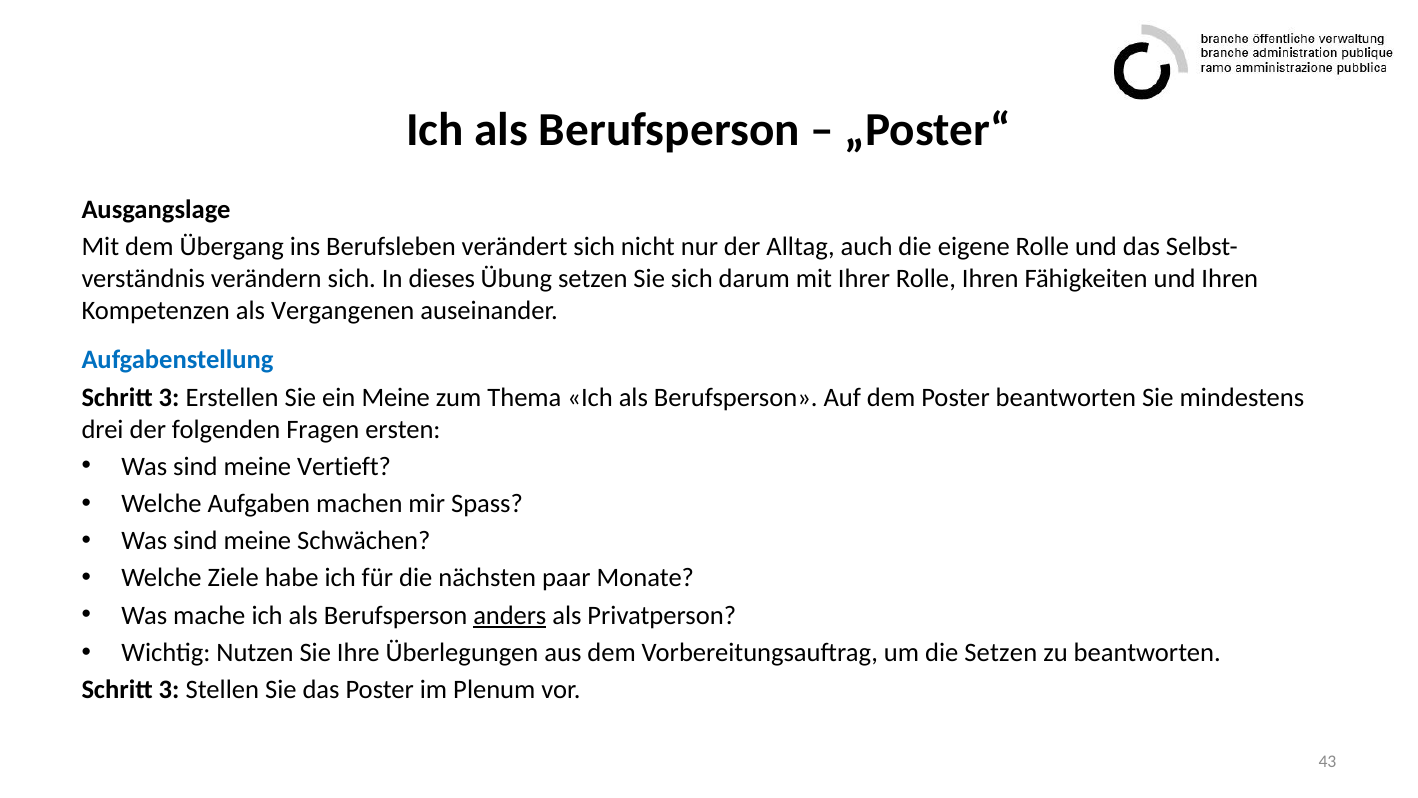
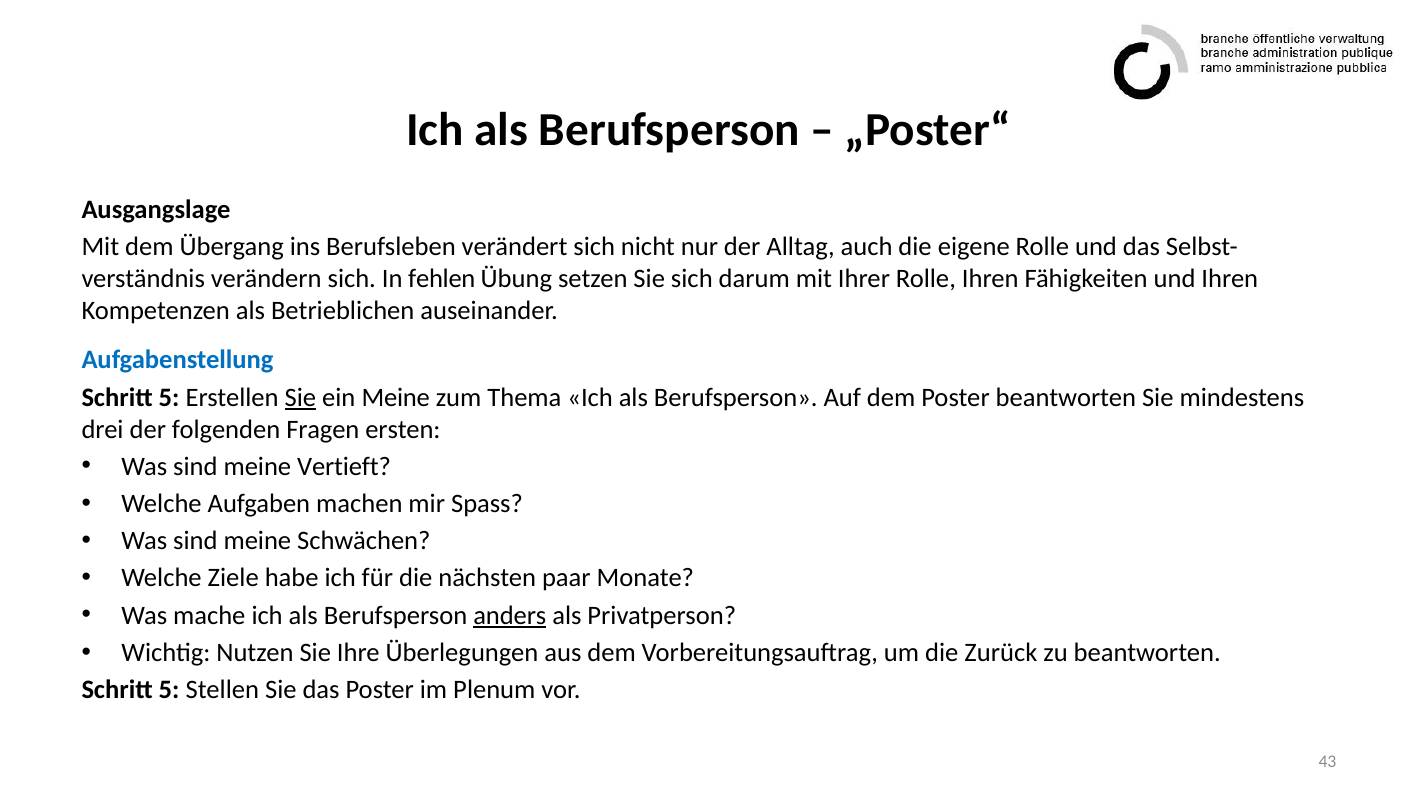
dieses: dieses -> fehlen
Vergangenen: Vergangenen -> Betrieblichen
3 at (169, 397): 3 -> 5
Sie at (300, 397) underline: none -> present
die Setzen: Setzen -> Zurück
3 at (169, 690): 3 -> 5
